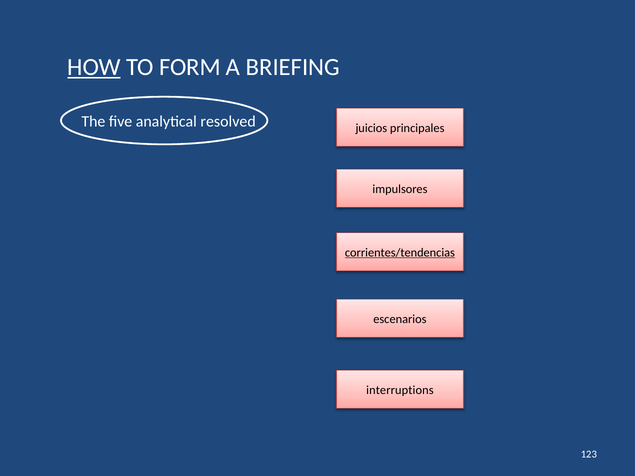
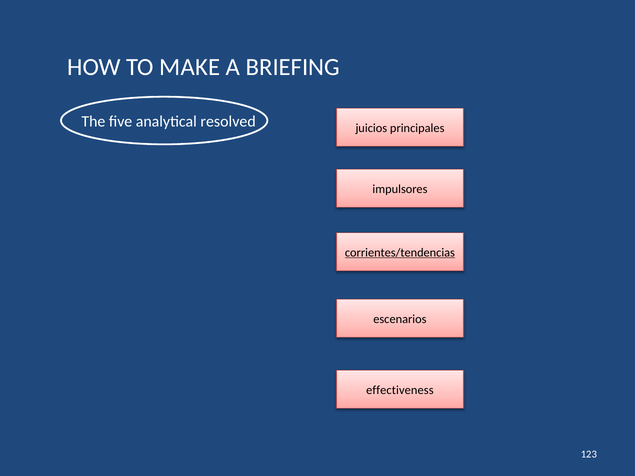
HOW underline: present -> none
FORM: FORM -> MAKE
interruptions: interruptions -> effectiveness
